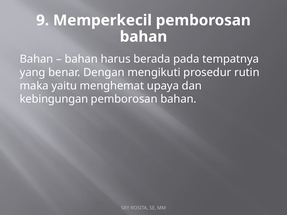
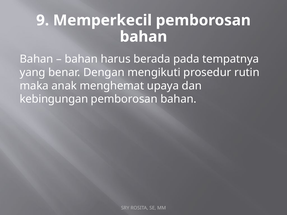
yaitu: yaitu -> anak
